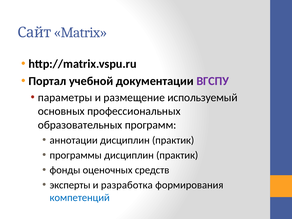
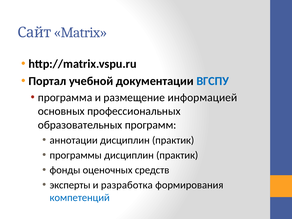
ВГСПУ colour: purple -> blue
параметры: параметры -> программа
используемый: используемый -> информацией
